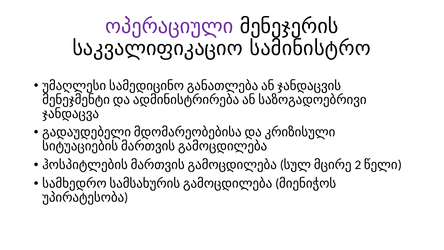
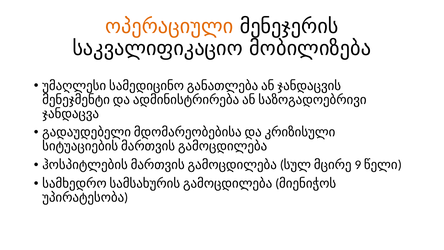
ოპერაციული colour: purple -> orange
სამინისტრო: სამინისტრო -> მობილიზება
2: 2 -> 9
